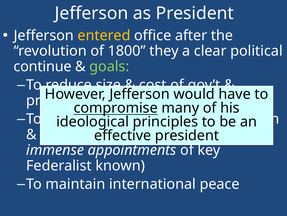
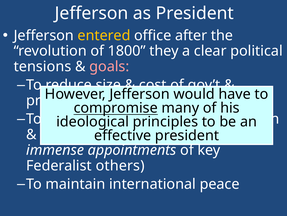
continue: continue -> tensions
goals colour: light green -> pink
known: known -> others
